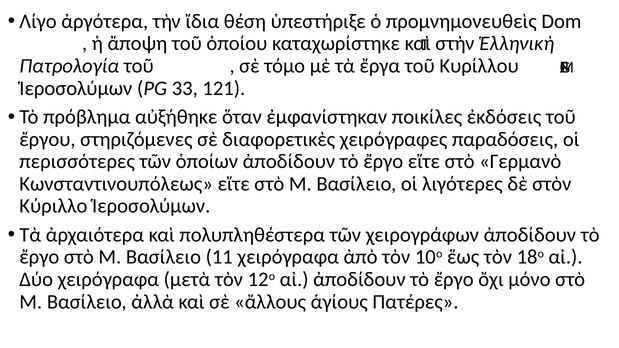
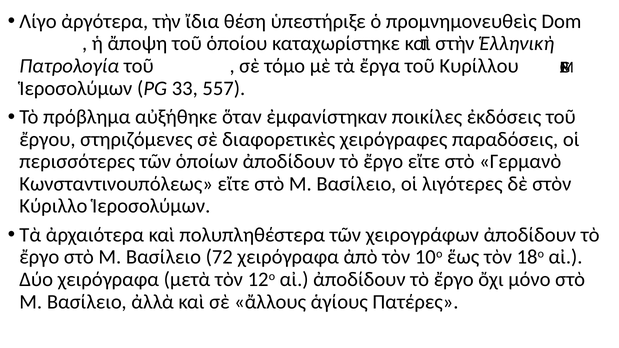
121: 121 -> 557
11: 11 -> 72
